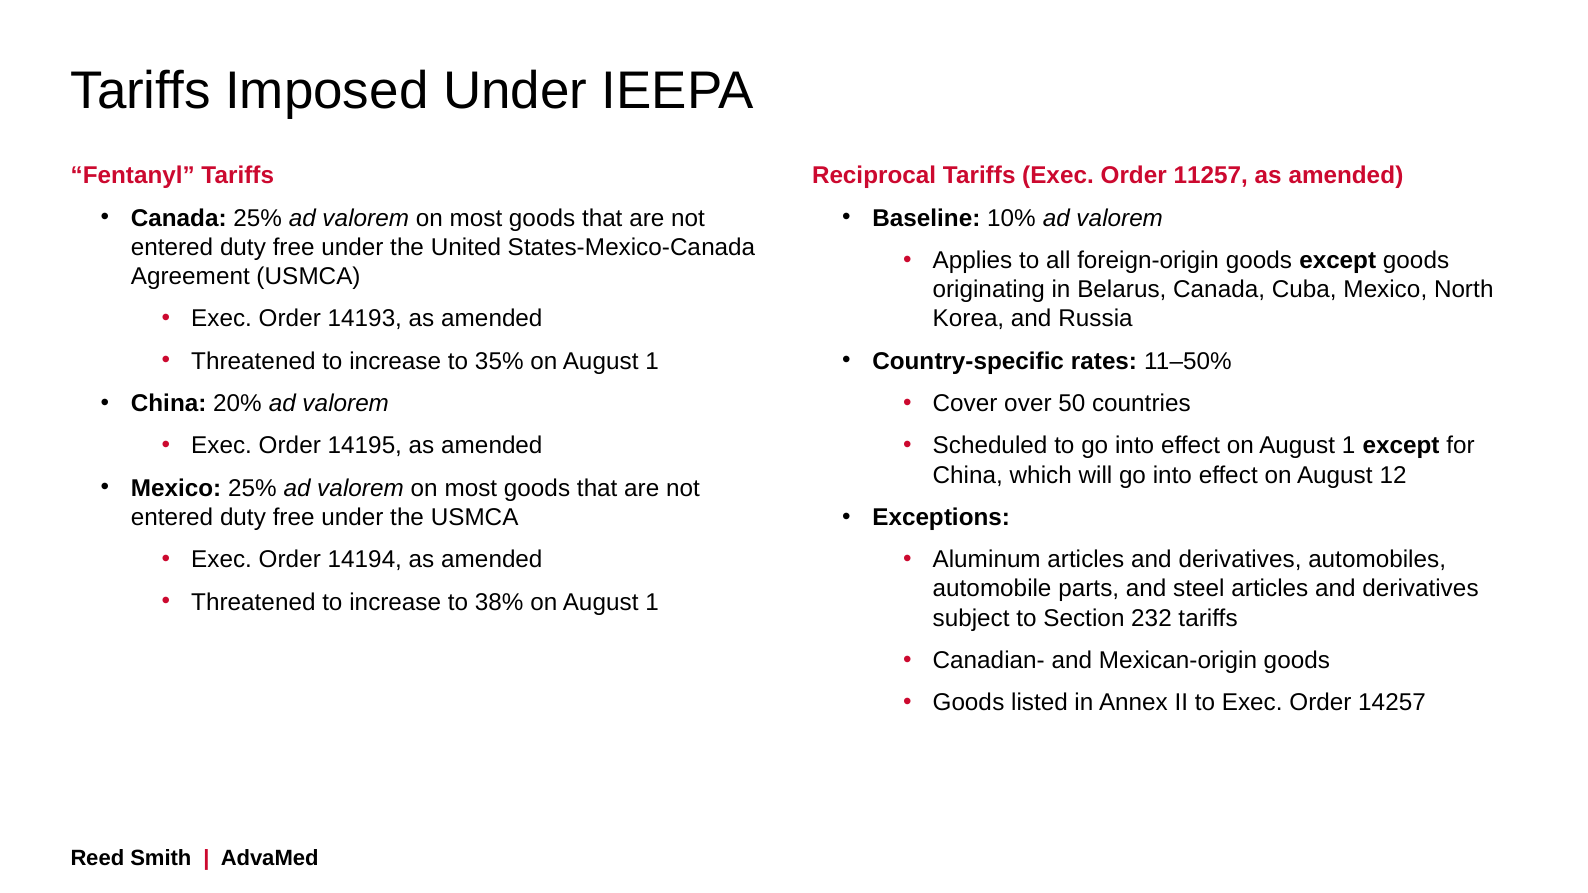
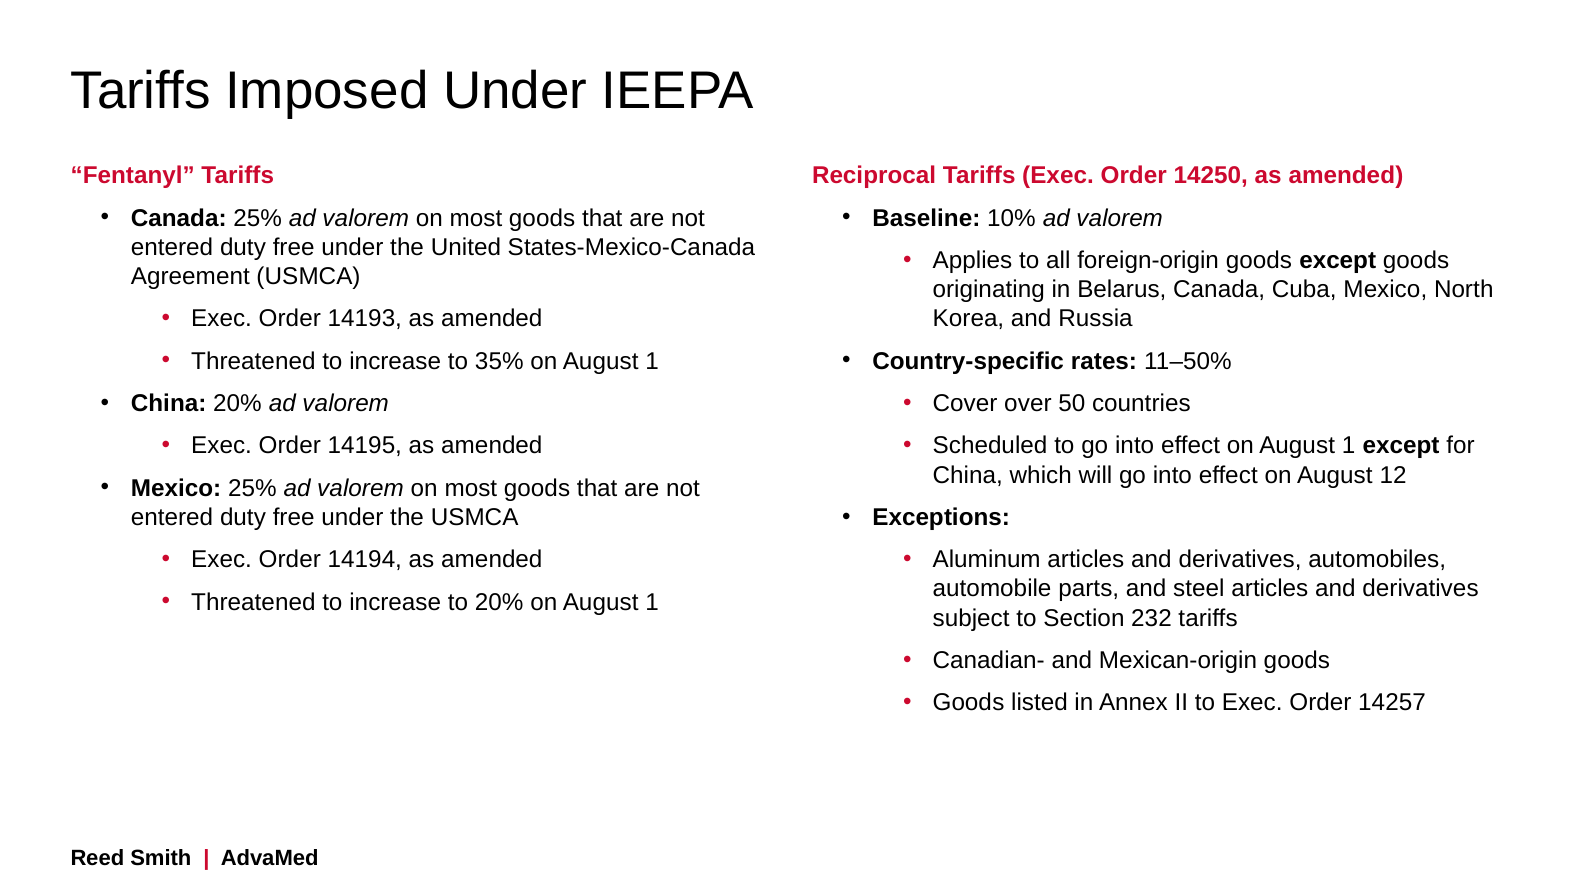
11257: 11257 -> 14250
to 38%: 38% -> 20%
